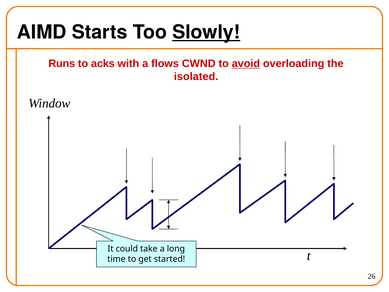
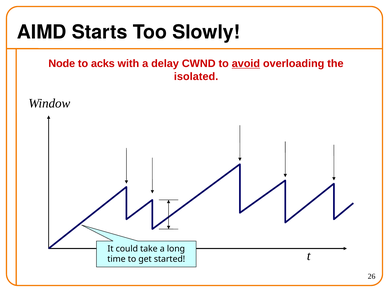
Slowly underline: present -> none
Runs: Runs -> Node
flows: flows -> delay
